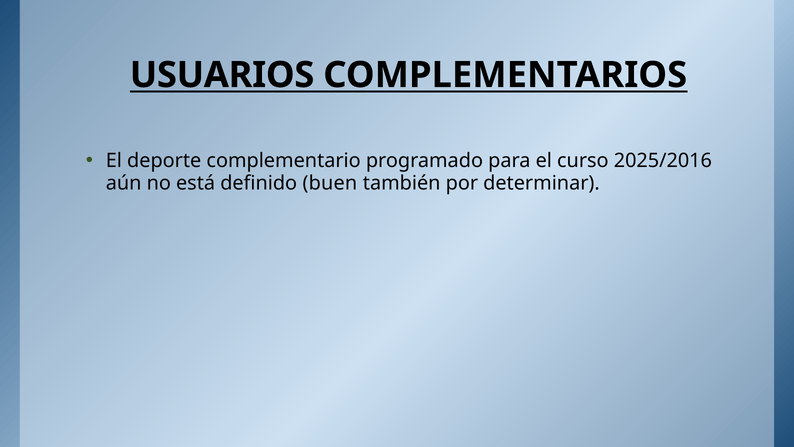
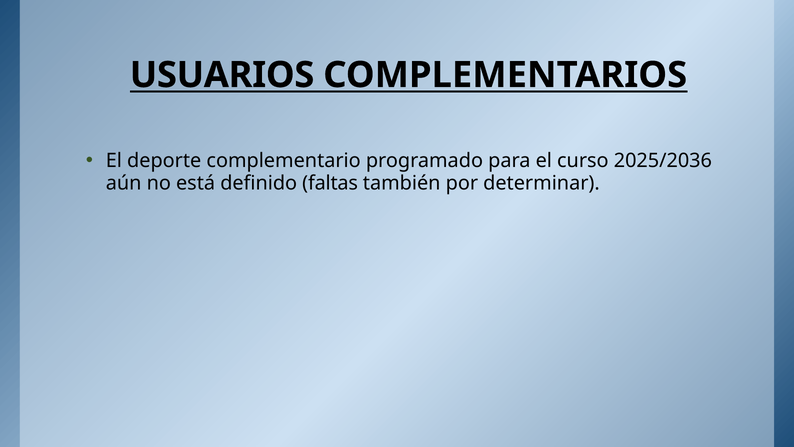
2025/2016: 2025/2016 -> 2025/2036
buen: buen -> faltas
